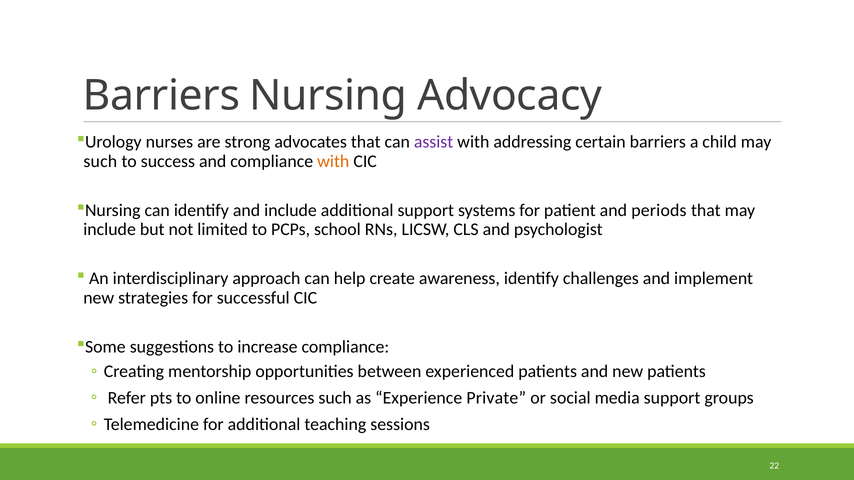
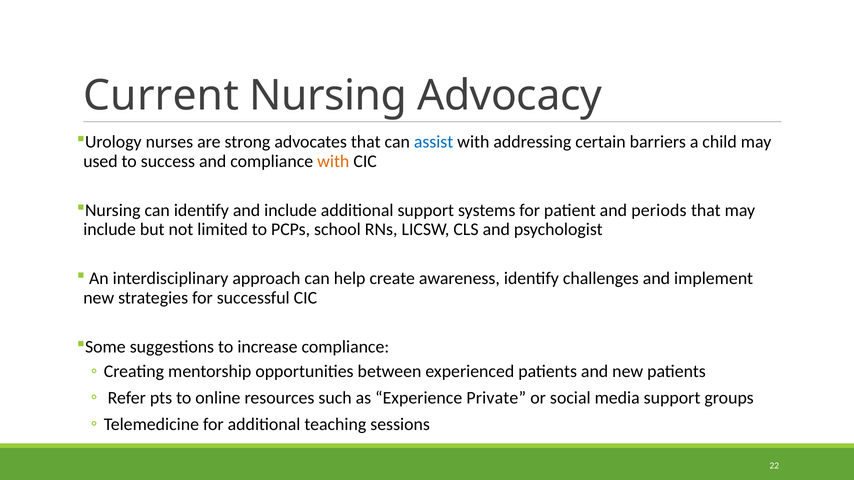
Barriers at (161, 96): Barriers -> Current
assist colour: purple -> blue
such at (100, 161): such -> used
